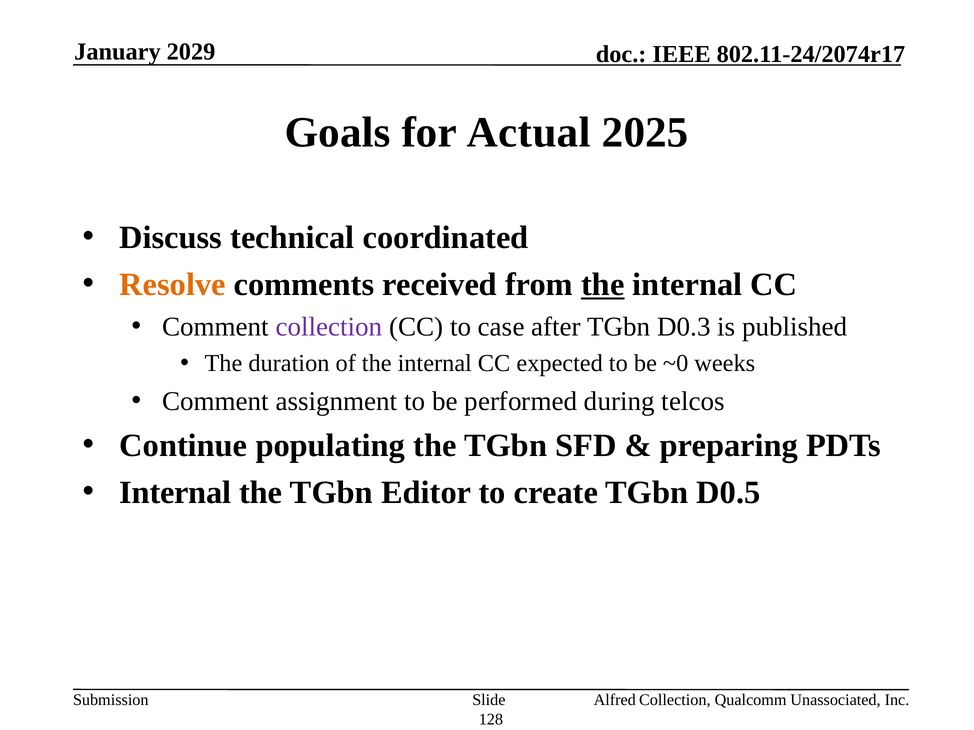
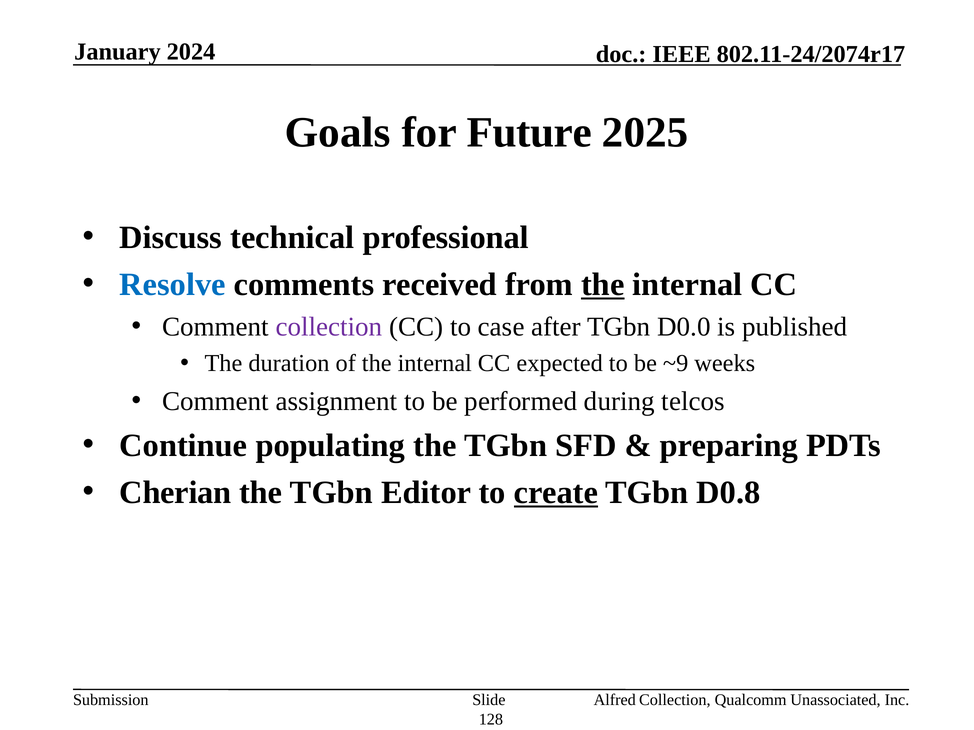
2029: 2029 -> 2024
Actual: Actual -> Future
coordinated: coordinated -> professional
Resolve colour: orange -> blue
D0.3: D0.3 -> D0.0
~0: ~0 -> ~9
Internal at (175, 493): Internal -> Cherian
create underline: none -> present
D0.5: D0.5 -> D0.8
